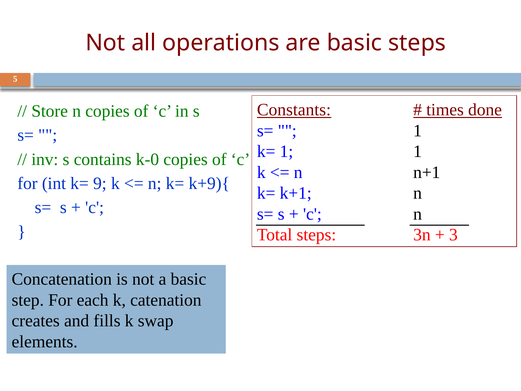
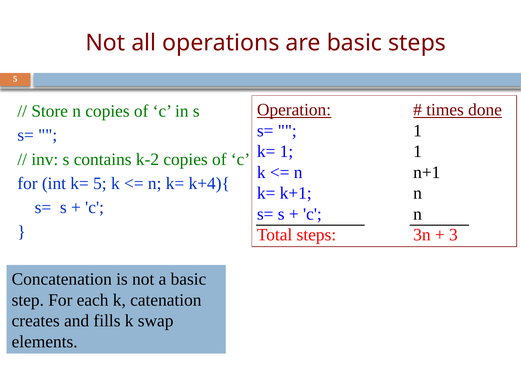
Constants: Constants -> Operation
k-0: k-0 -> k-2
k= 9: 9 -> 5
k+9){: k+9){ -> k+4){
